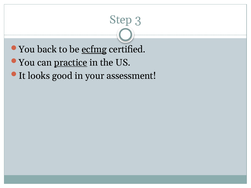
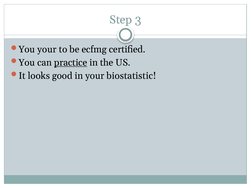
You back: back -> your
ecfmg underline: present -> none
assessment: assessment -> biostatistic
